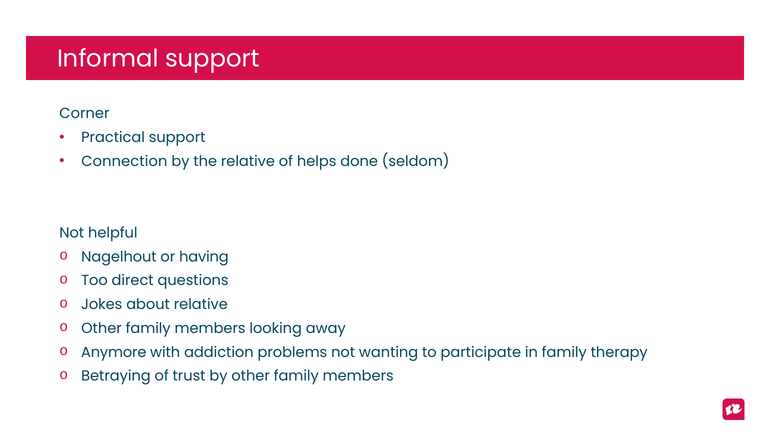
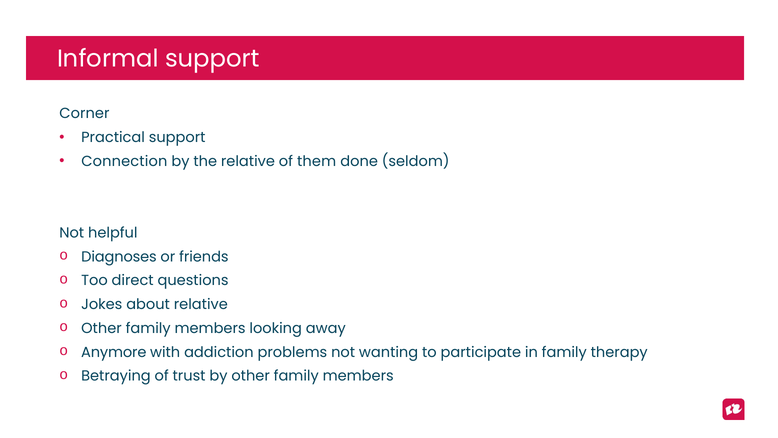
helps: helps -> them
Nagelhout: Nagelhout -> Diagnoses
having: having -> friends
